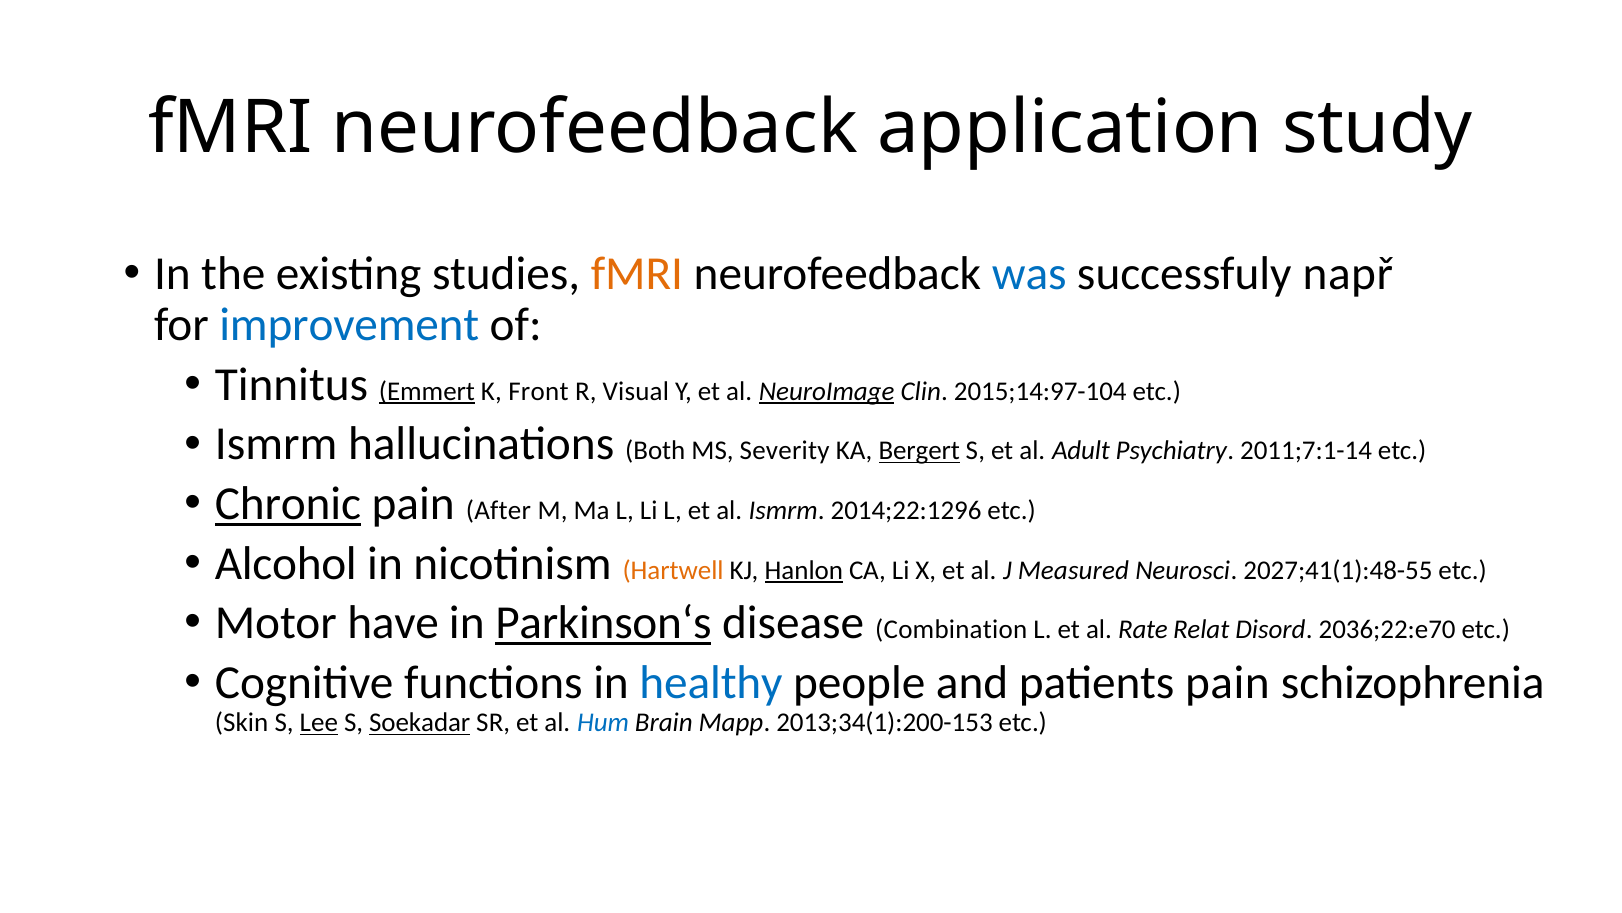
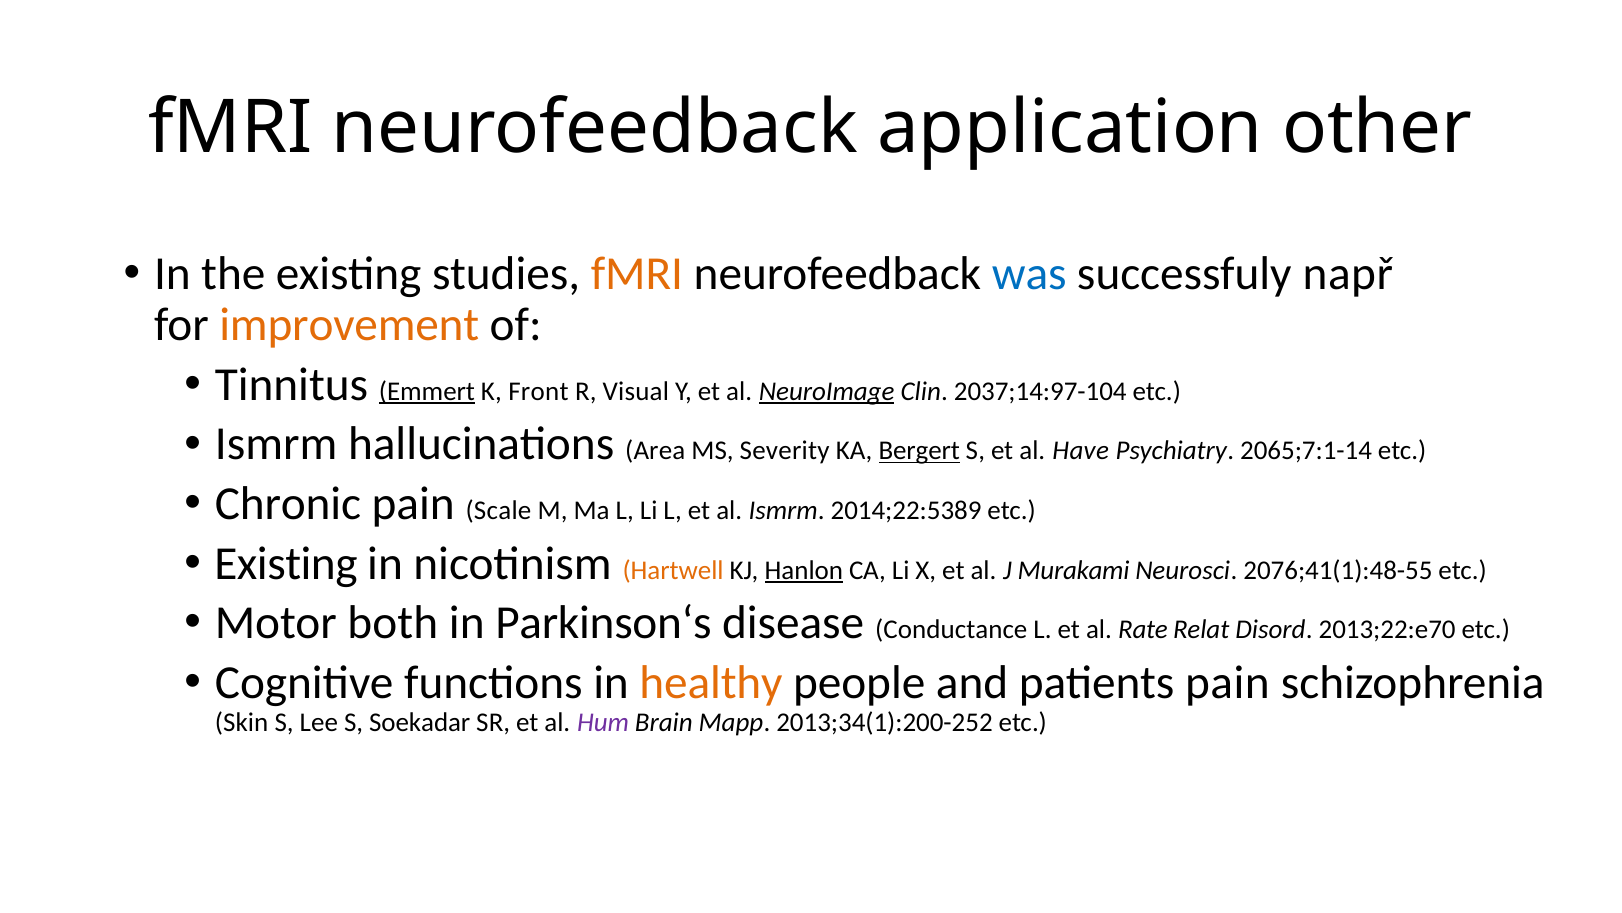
study: study -> other
improvement colour: blue -> orange
2015;14:97-104: 2015;14:97-104 -> 2037;14:97-104
Both: Both -> Area
Adult: Adult -> Have
2011;7:1-14: 2011;7:1-14 -> 2065;7:1-14
Chronic underline: present -> none
After: After -> Scale
2014;22:1296: 2014;22:1296 -> 2014;22:5389
Alcohol at (286, 563): Alcohol -> Existing
Measured: Measured -> Murakami
2027;41(1):48-55: 2027;41(1):48-55 -> 2076;41(1):48-55
have: have -> both
Parkinson‘s underline: present -> none
Combination: Combination -> Conductance
2036;22:e70: 2036;22:e70 -> 2013;22:e70
healthy colour: blue -> orange
Lee underline: present -> none
Soekadar underline: present -> none
Hum colour: blue -> purple
2013;34(1):200-153: 2013;34(1):200-153 -> 2013;34(1):200-252
